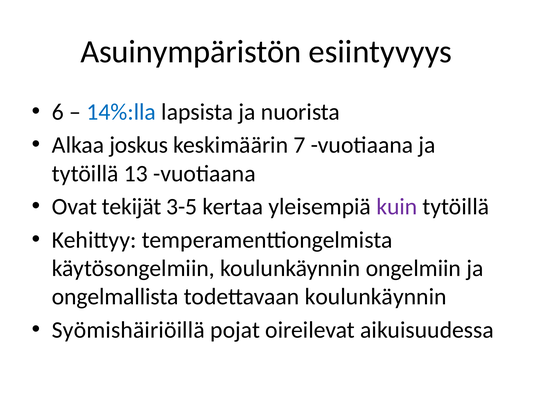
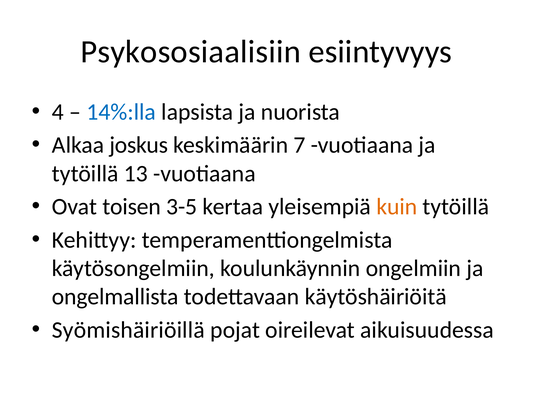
Asuinympäristön: Asuinympäristön -> Psykososiaalisiin
6: 6 -> 4
tekijät: tekijät -> toisen
kuin colour: purple -> orange
todettavaan koulunkäynnin: koulunkäynnin -> käytöshäiriöitä
